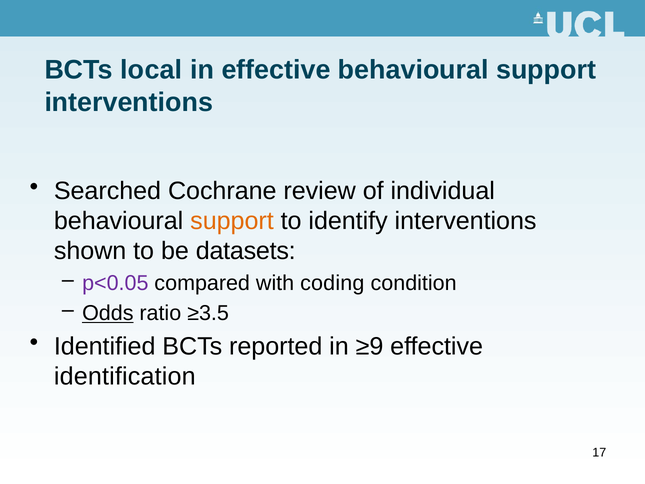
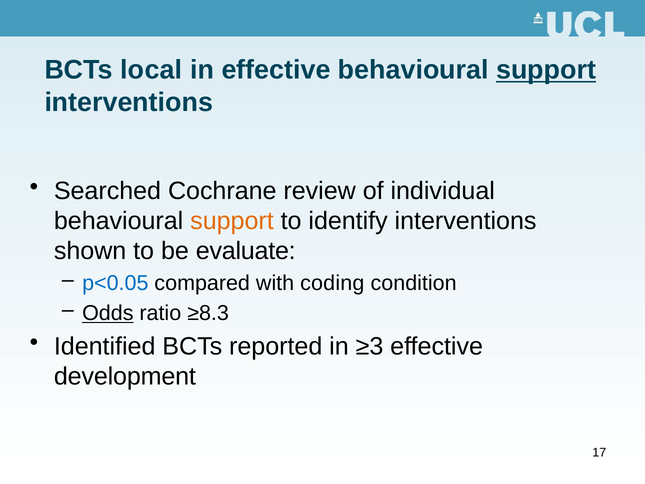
support at (546, 70) underline: none -> present
datasets: datasets -> evaluate
p<0.05 colour: purple -> blue
≥3.5: ≥3.5 -> ≥8.3
≥9: ≥9 -> ≥3
identification: identification -> development
